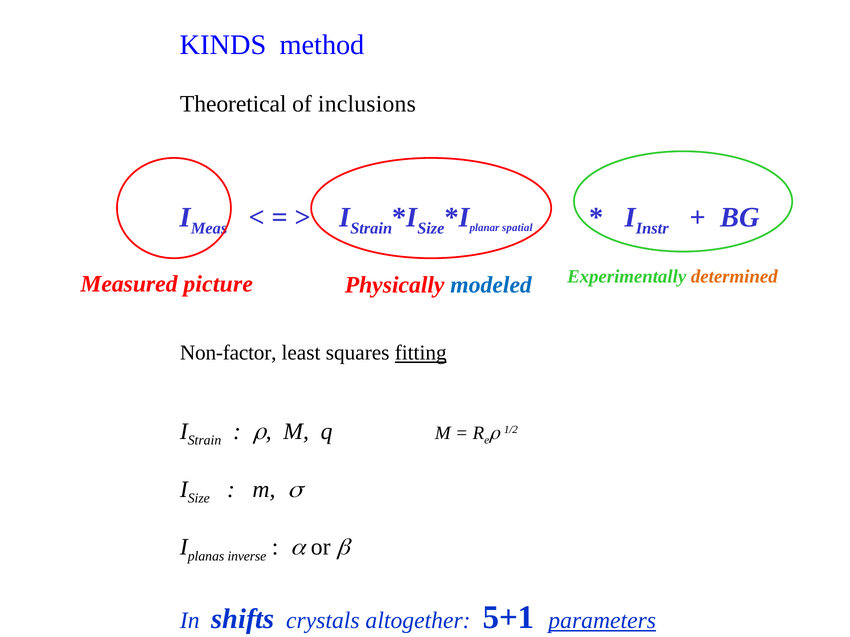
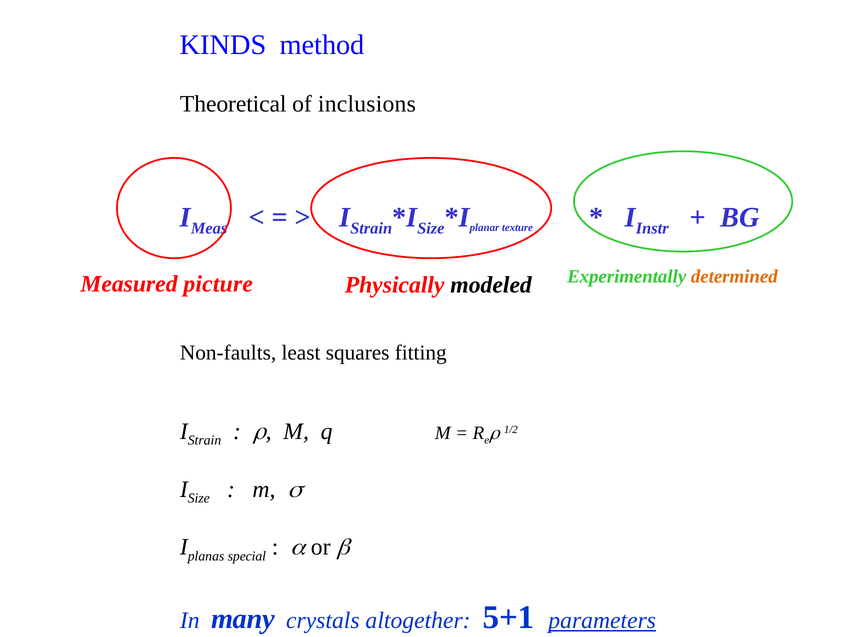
spatial: spatial -> texture
modeled colour: blue -> black
Non-factor: Non-factor -> Non-faults
fitting underline: present -> none
inverse: inverse -> special
shifts: shifts -> many
